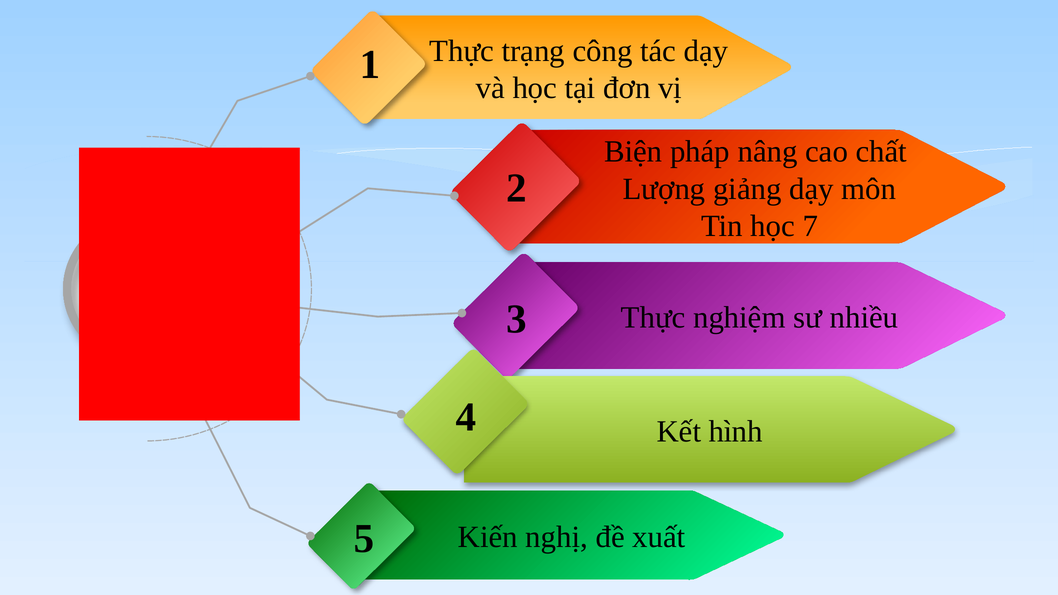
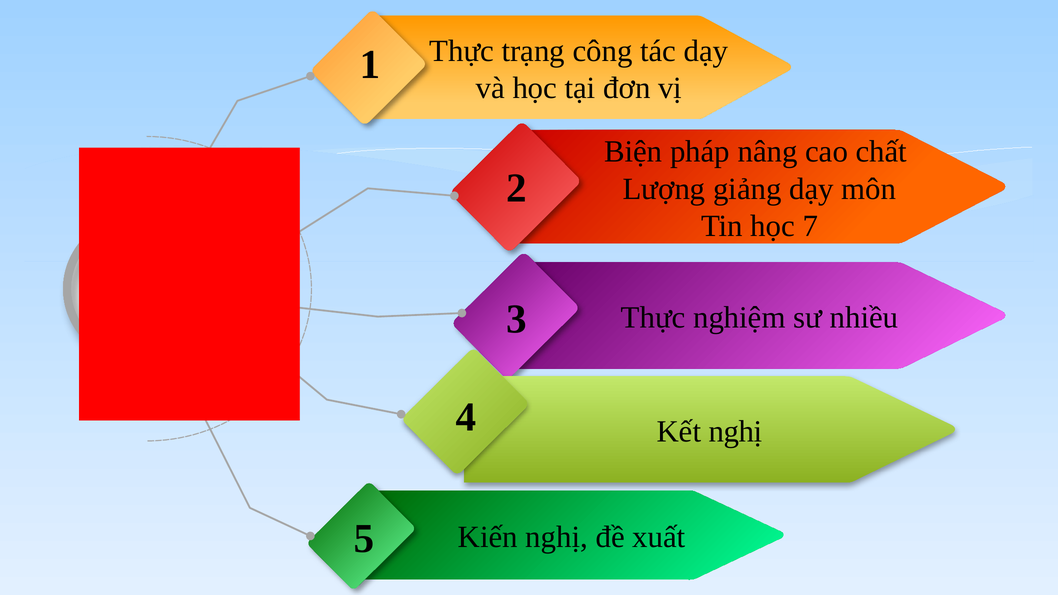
Kết hình: hình -> nghị
